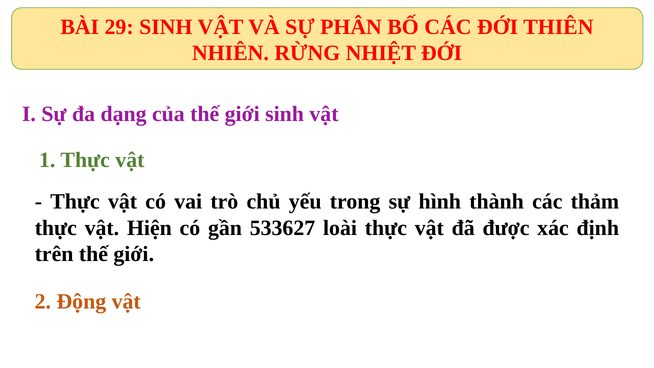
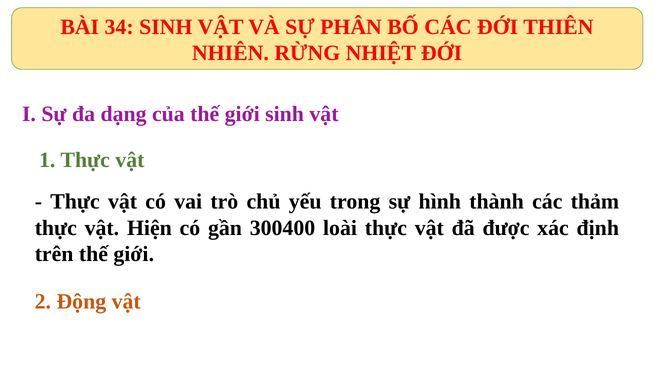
29: 29 -> 34
533627: 533627 -> 300400
